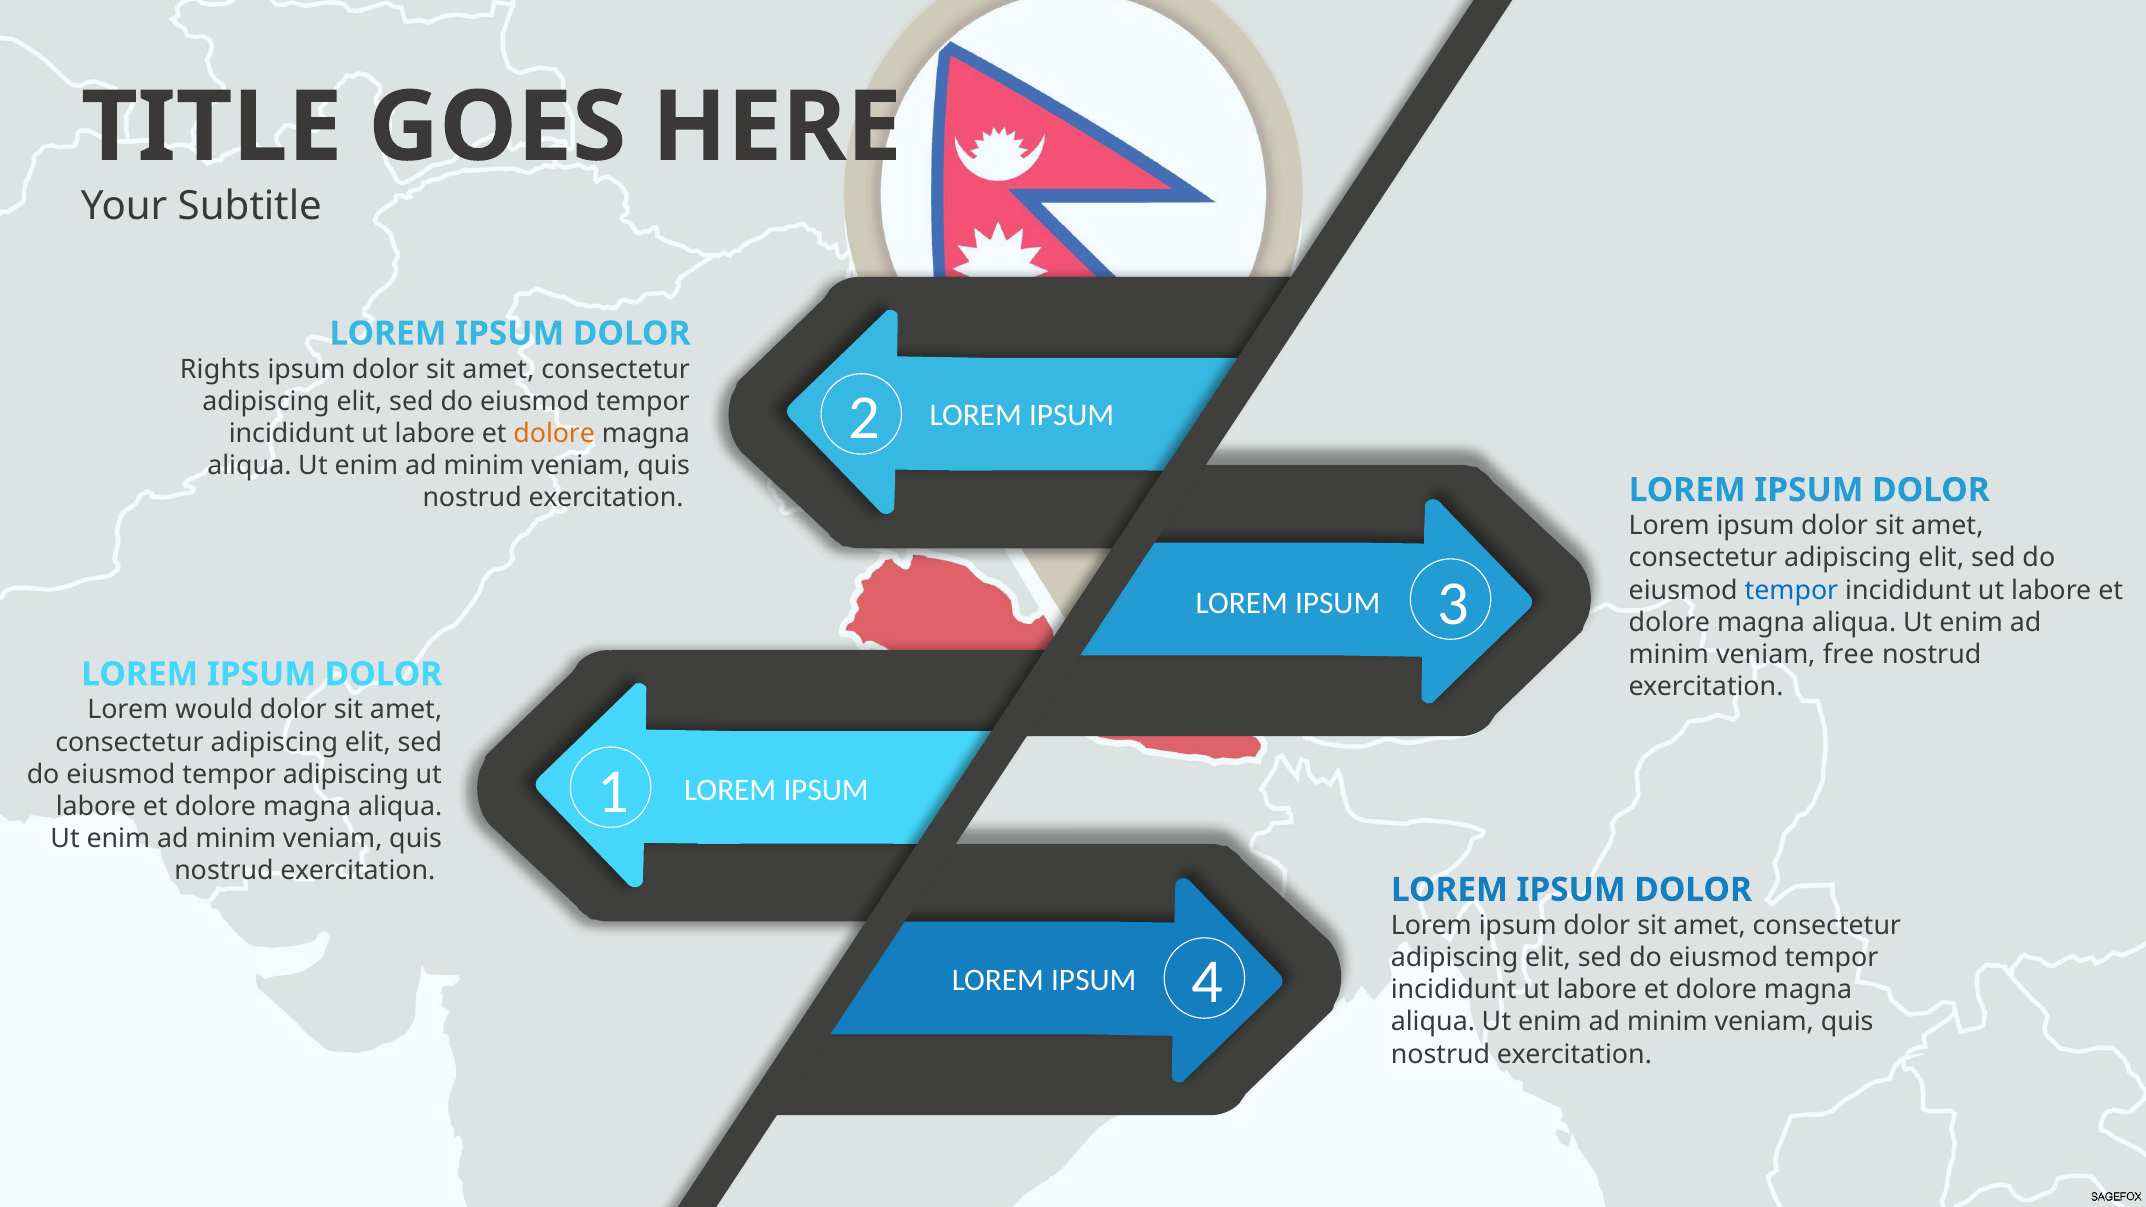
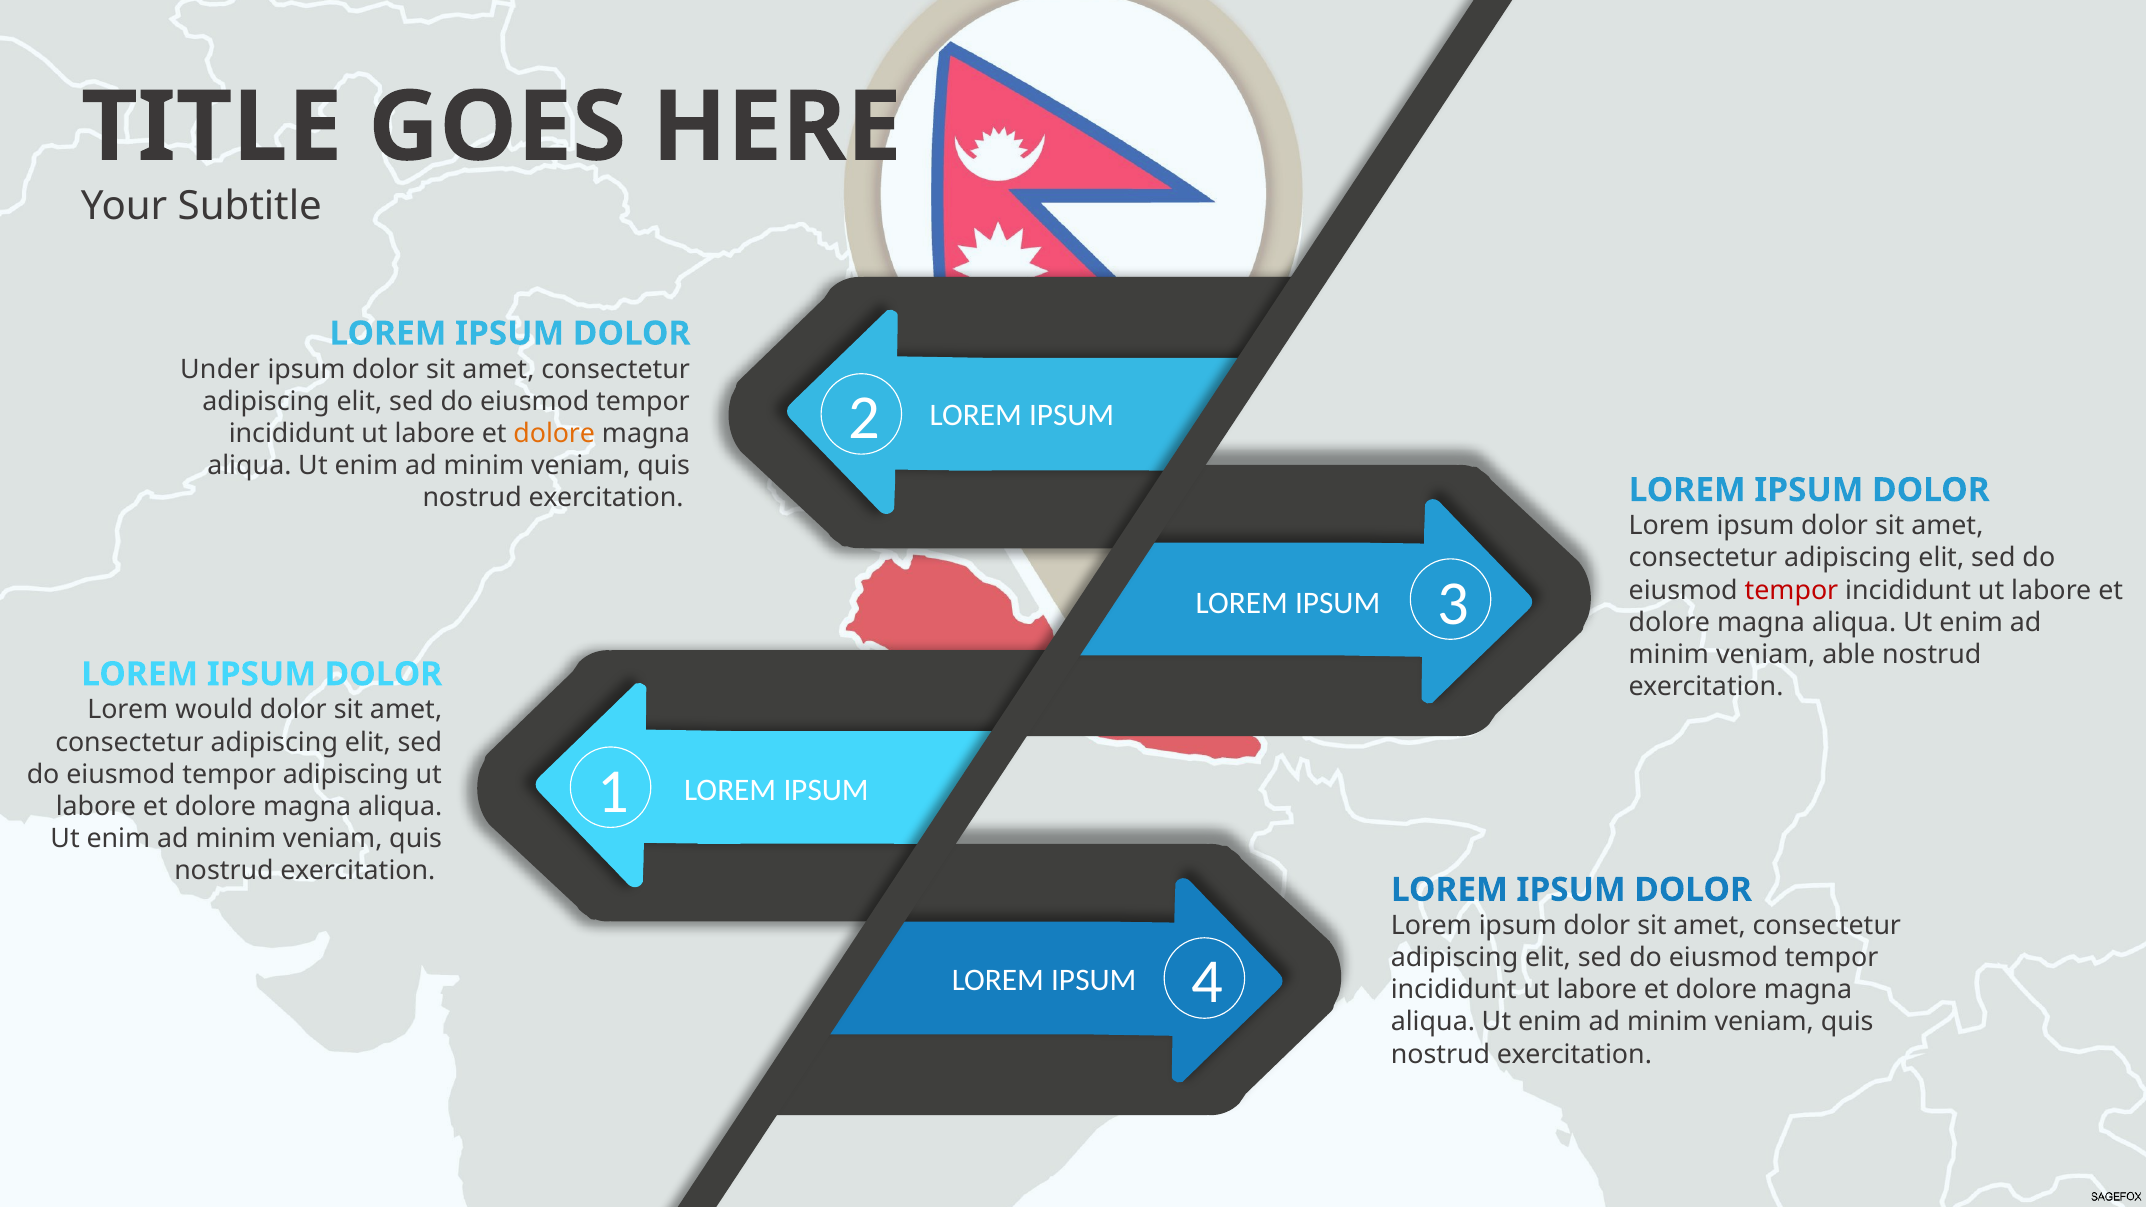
Rights: Rights -> Under
tempor at (1791, 590) colour: blue -> red
free: free -> able
